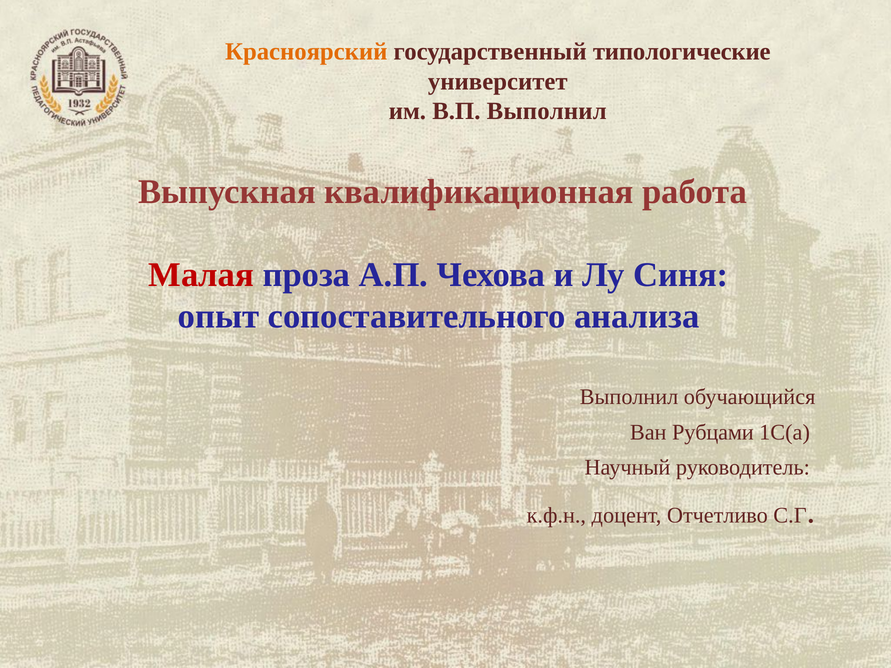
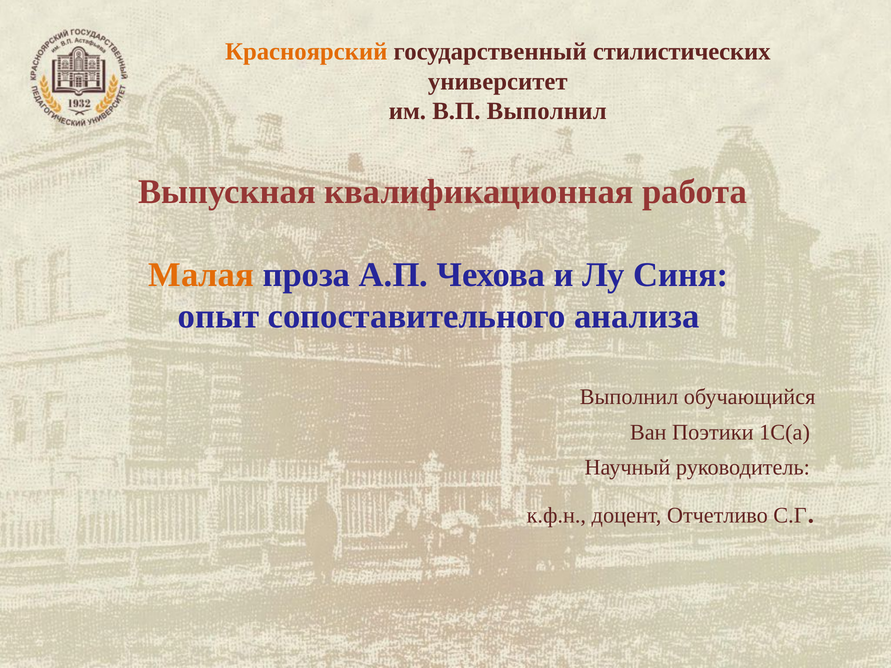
типологические: типологические -> стилистических
Малая colour: red -> orange
Рубцами: Рубцами -> Поэтики
